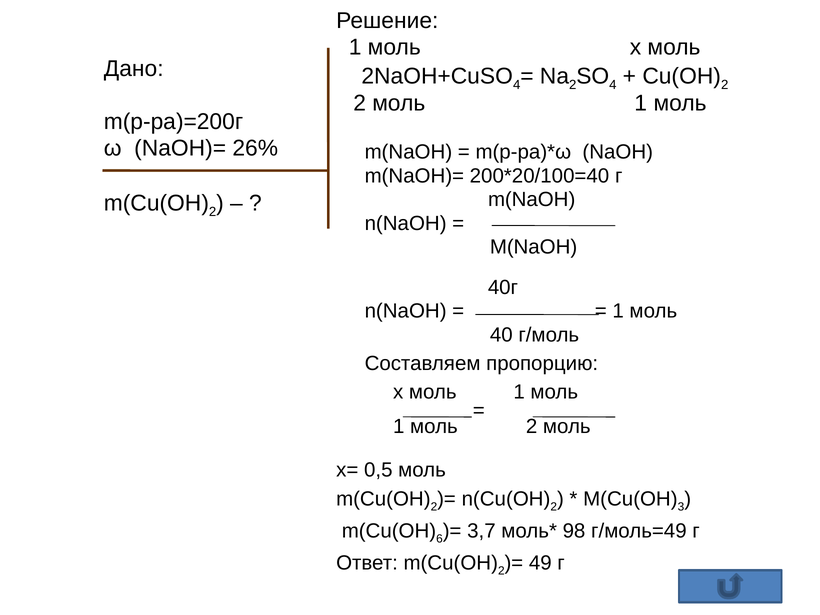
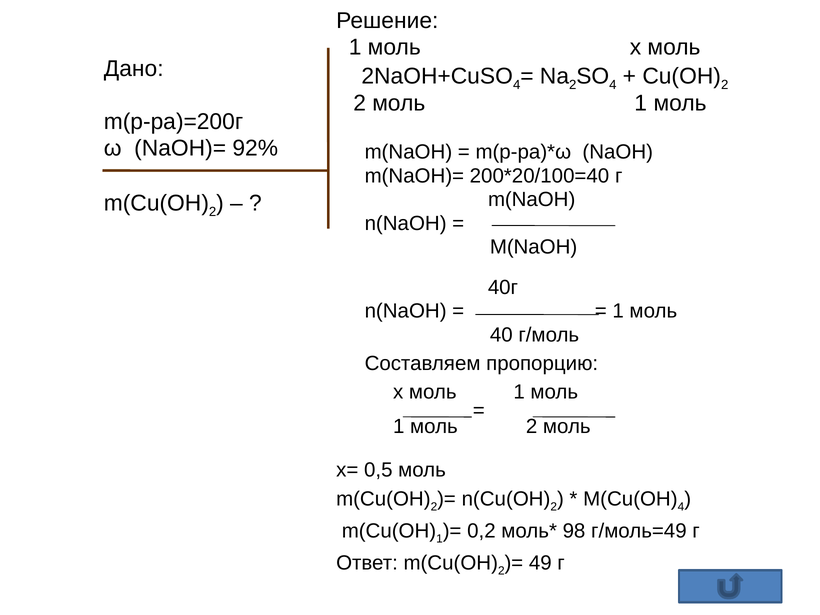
26%: 26% -> 92%
3 at (681, 507): 3 -> 4
6 at (440, 539): 6 -> 1
3,7: 3,7 -> 0,2
